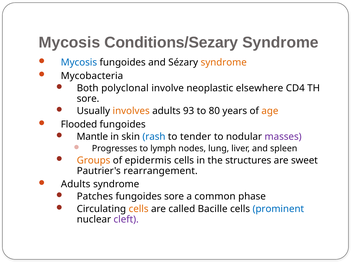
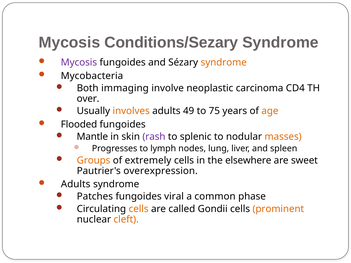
Mycosis at (79, 63) colour: blue -> purple
polyclonal: polyclonal -> immaging
elsewhere: elsewhere -> carcinoma
sore at (88, 99): sore -> over
93: 93 -> 49
80: 80 -> 75
rash colour: blue -> purple
tender: tender -> splenic
masses colour: purple -> orange
epidermis: epidermis -> extremely
structures: structures -> elsewhere
rearrangement: rearrangement -> overexpression
fungoides sore: sore -> viral
Bacille: Bacille -> Gondii
prominent colour: blue -> orange
cleft colour: purple -> orange
